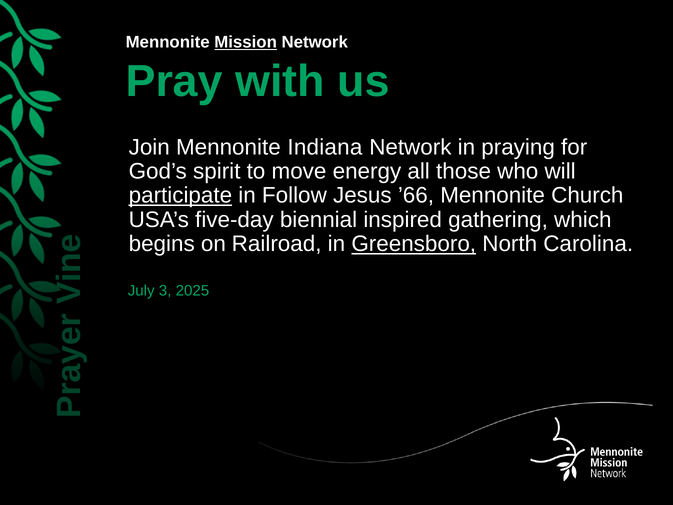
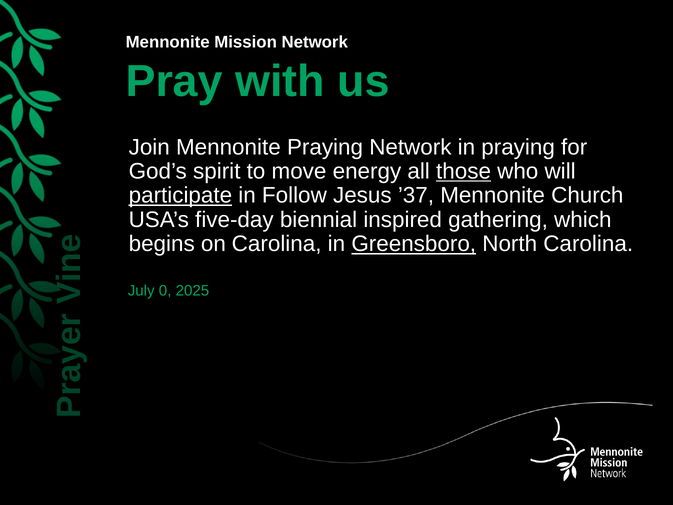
Mission underline: present -> none
Mennonite Indiana: Indiana -> Praying
those underline: none -> present
’66: ’66 -> ’37
on Railroad: Railroad -> Carolina
3: 3 -> 0
